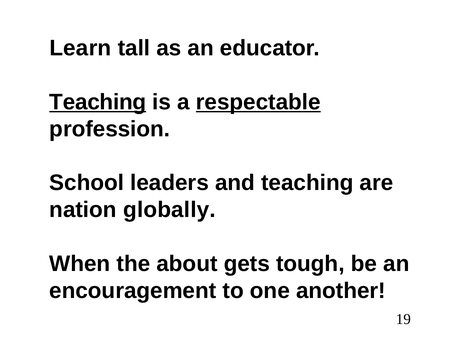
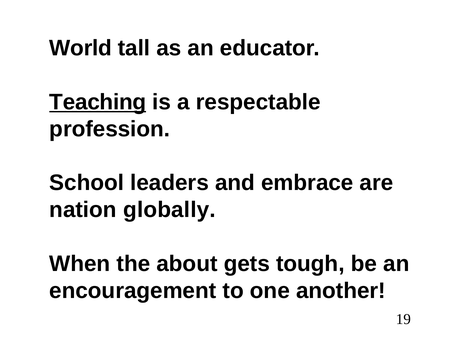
Learn: Learn -> World
respectable underline: present -> none
and teaching: teaching -> embrace
